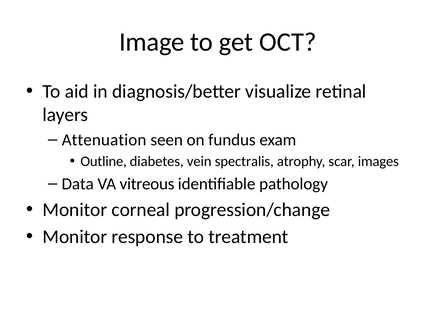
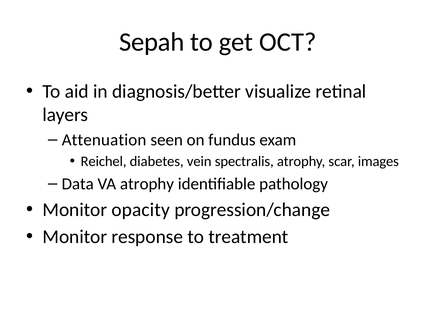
Image: Image -> Sepah
Outline: Outline -> Reichel
VA vitreous: vitreous -> atrophy
corneal: corneal -> opacity
